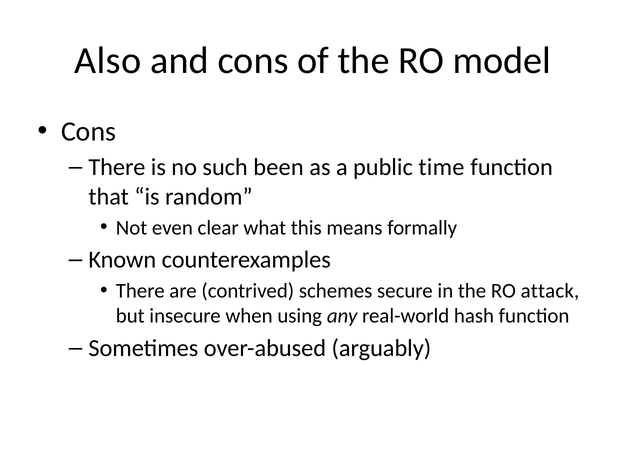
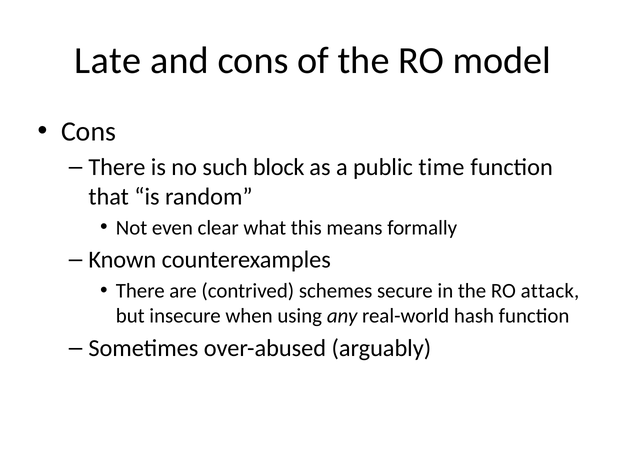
Also: Also -> Late
been: been -> block
